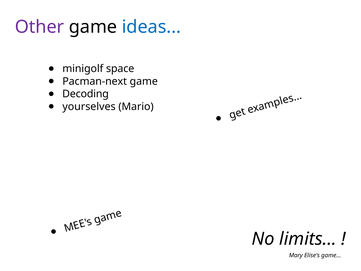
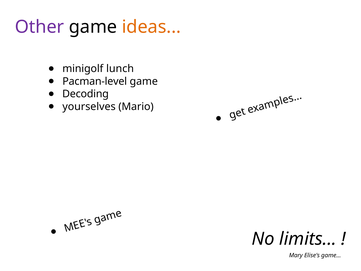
ideas colour: blue -> orange
space: space -> lunch
Pacman-next: Pacman-next -> Pacman-level
